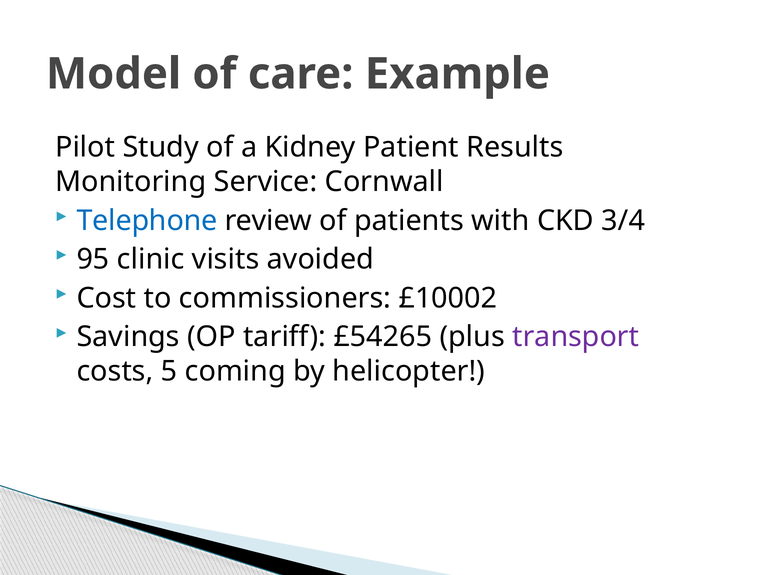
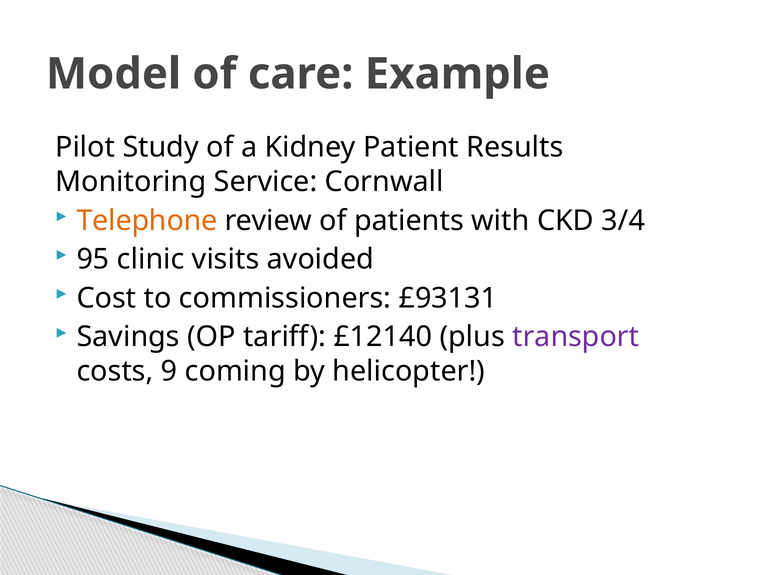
Telephone colour: blue -> orange
£10002: £10002 -> £93131
£54265: £54265 -> £12140
5: 5 -> 9
